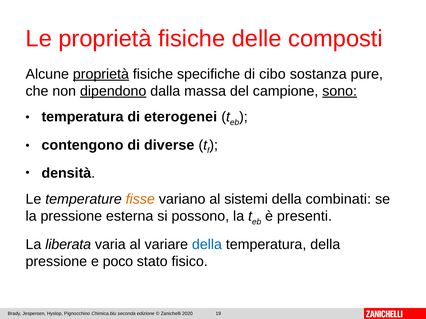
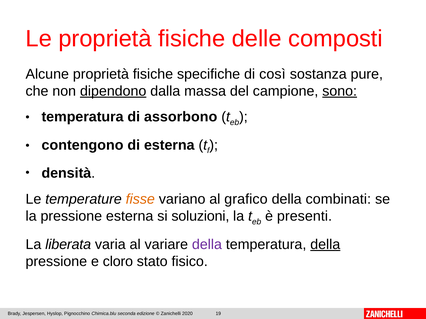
proprietà at (101, 74) underline: present -> none
cibo: cibo -> così
eterogenei: eterogenei -> assorbono
di diverse: diverse -> esterna
sistemi: sistemi -> grafico
possono: possono -> soluzioni
della at (207, 245) colour: blue -> purple
della at (325, 245) underline: none -> present
poco: poco -> cloro
